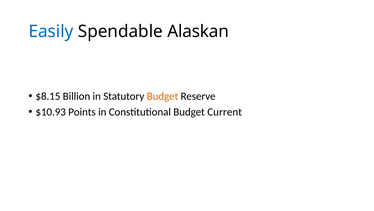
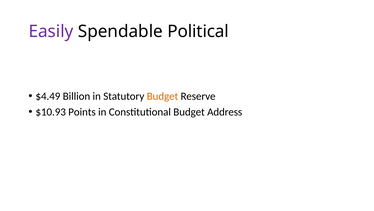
Easily colour: blue -> purple
Alaskan: Alaskan -> Political
$8.15: $8.15 -> $4.49
Current: Current -> Address
